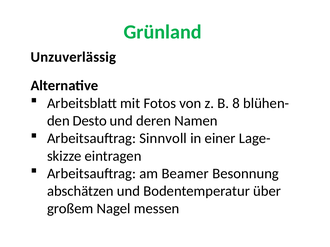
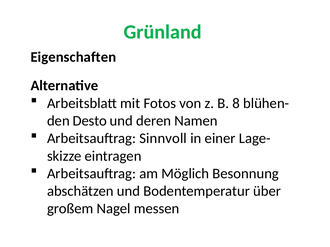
Unzuverlässig: Unzuverlässig -> Eigenschaften
Beamer: Beamer -> Möglich
